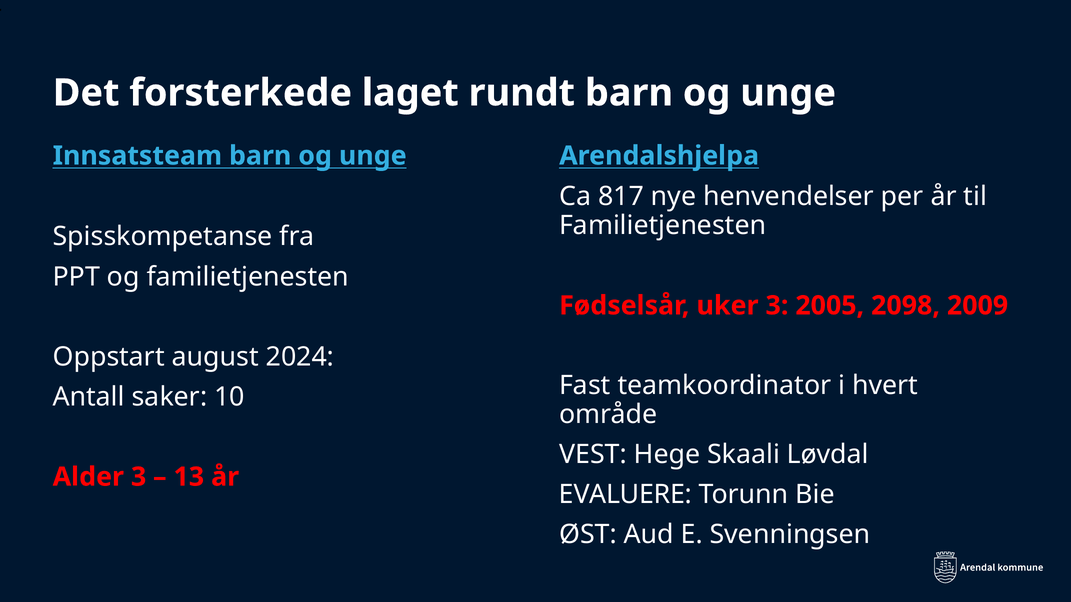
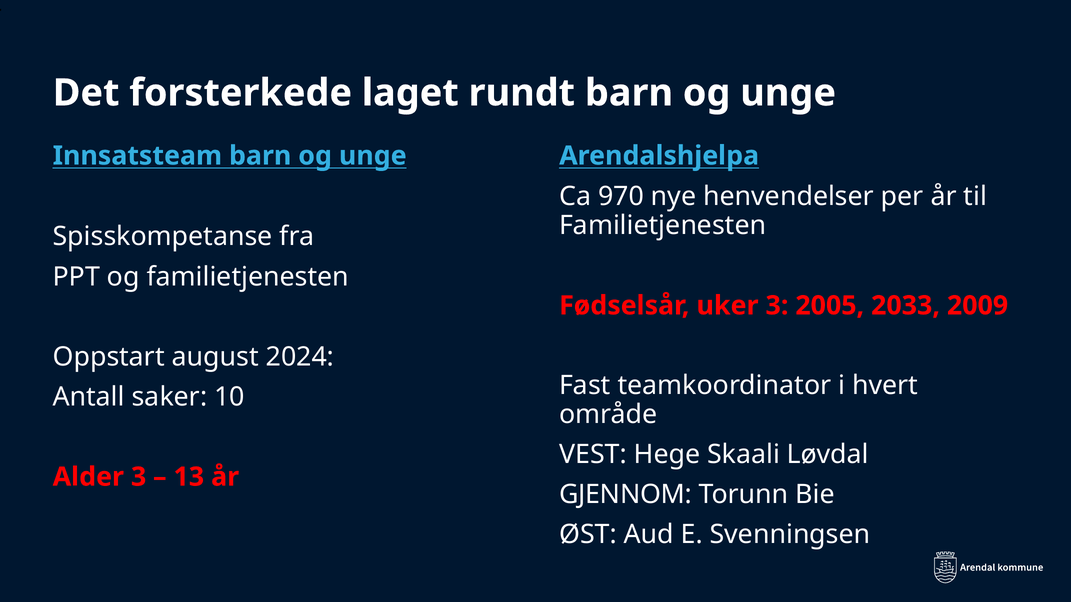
817: 817 -> 970
2098: 2098 -> 2033
EVALUERE: EVALUERE -> GJENNOM
